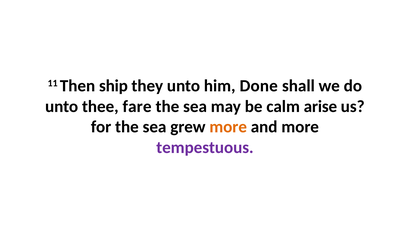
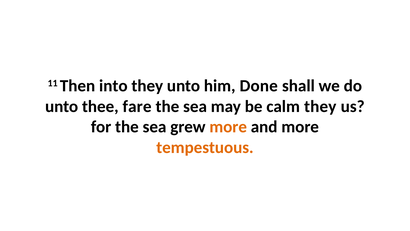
ship: ship -> into
calm arise: arise -> they
tempestuous colour: purple -> orange
